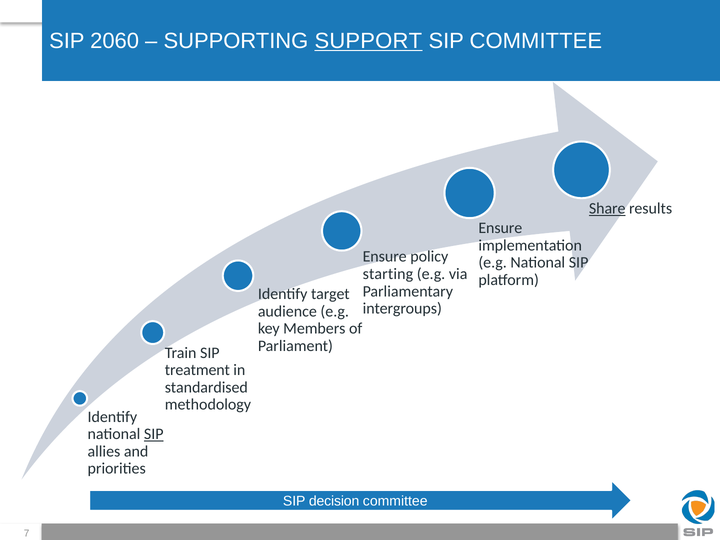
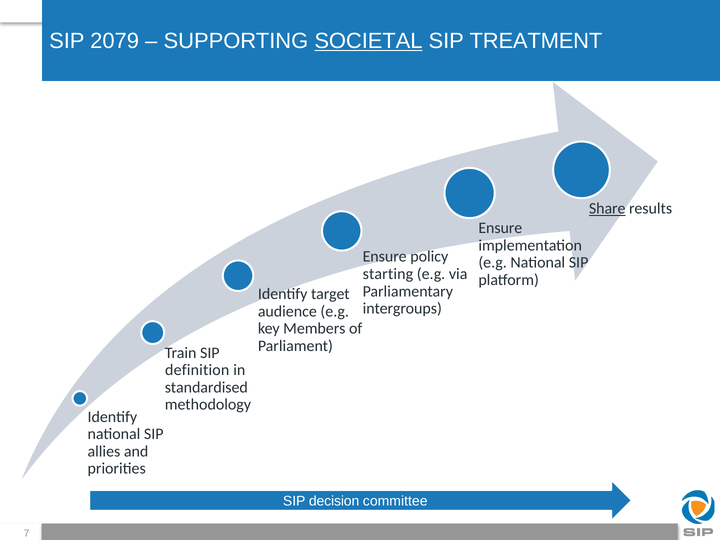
2060: 2060 -> 2079
SUPPORT: SUPPORT -> SOCIETAL
SIP COMMITTEE: COMMITTEE -> TREATMENT
treatment: treatment -> definition
SIP at (154, 434) underline: present -> none
